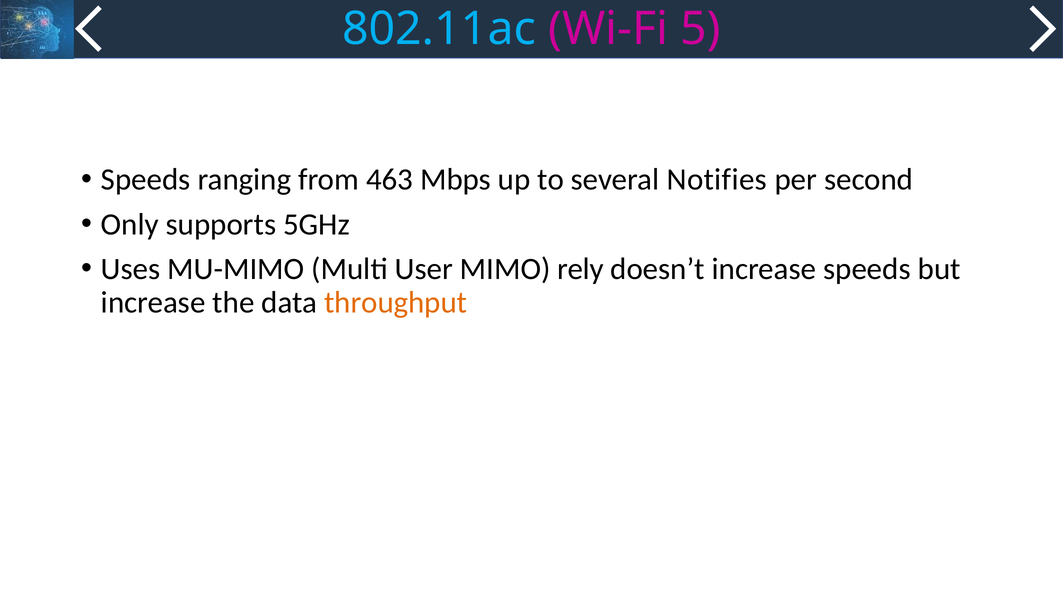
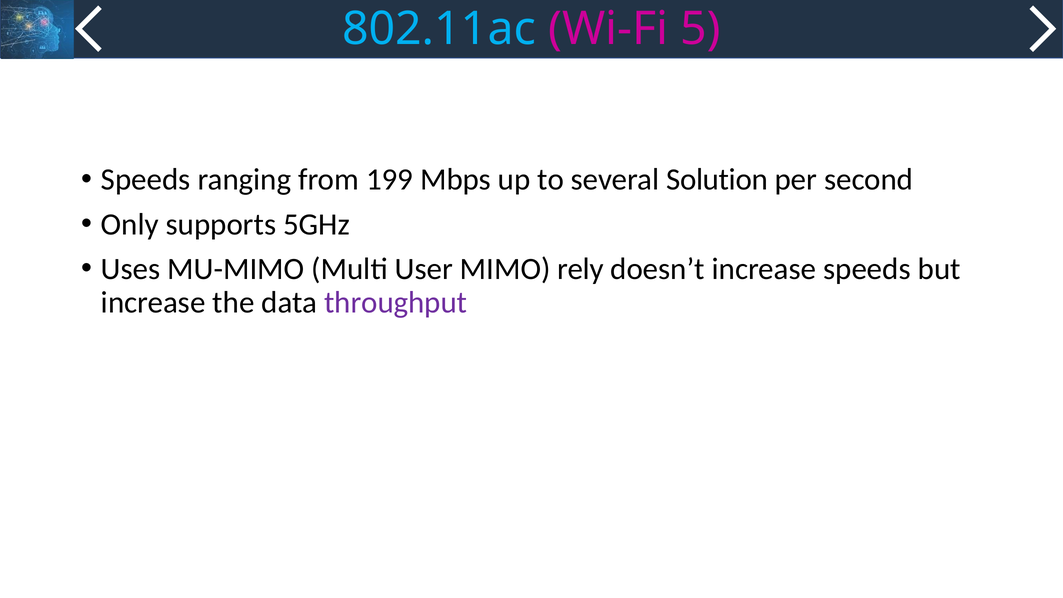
463: 463 -> 199
Notifies: Notifies -> Solution
throughput colour: orange -> purple
